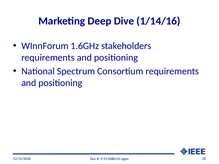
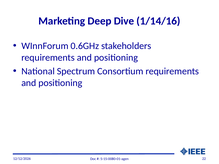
1.6GHz: 1.6GHz -> 0.6GHz
